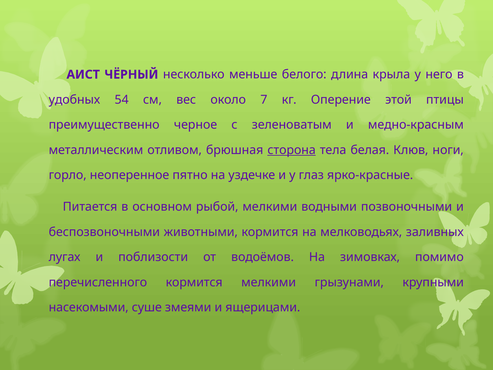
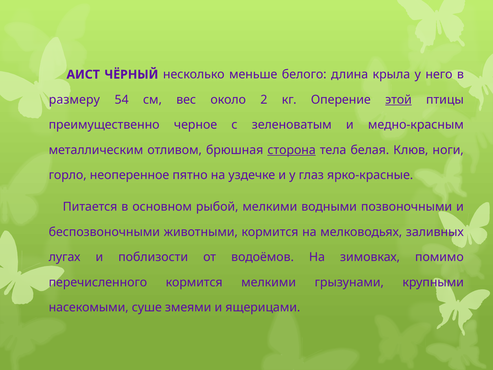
удобных: удобных -> размеру
7: 7 -> 2
этой underline: none -> present
